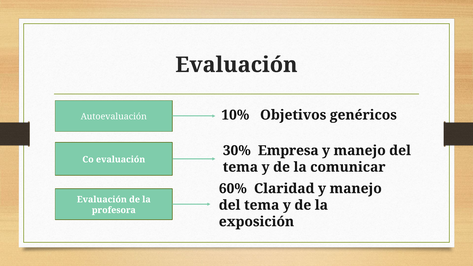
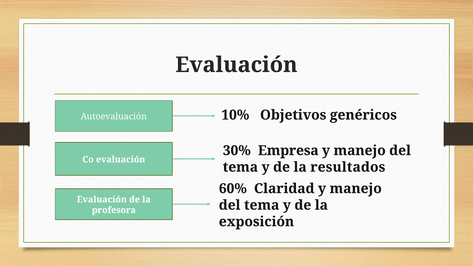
comunicar: comunicar -> resultados
